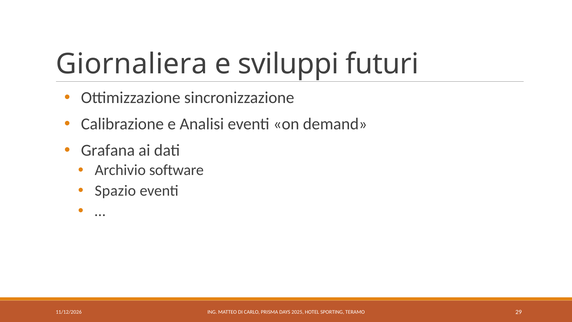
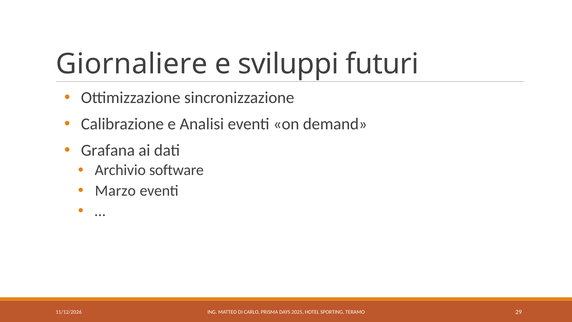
Giornaliera: Giornaliera -> Giornaliere
Spazio: Spazio -> Marzo
